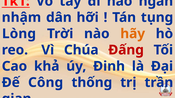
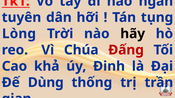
nhậm: nhậm -> tuyên
hãy colour: orange -> black
Công: Công -> Dùng
